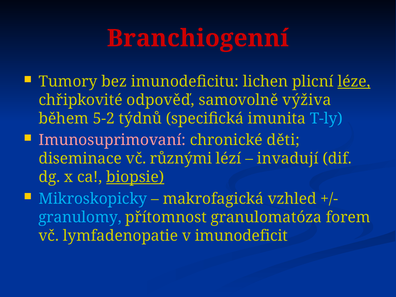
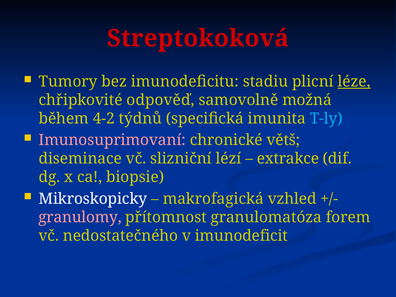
Branchiogenní: Branchiogenní -> Streptokoková
lichen: lichen -> stadiu
výživa: výživa -> možná
5-2: 5-2 -> 4-2
děti: děti -> větš
různými: různými -> slizniční
invadují: invadují -> extrakce
biopsie underline: present -> none
Mikroskopicky colour: light blue -> white
granulomy colour: light blue -> pink
lymfadenopatie: lymfadenopatie -> nedostatečného
